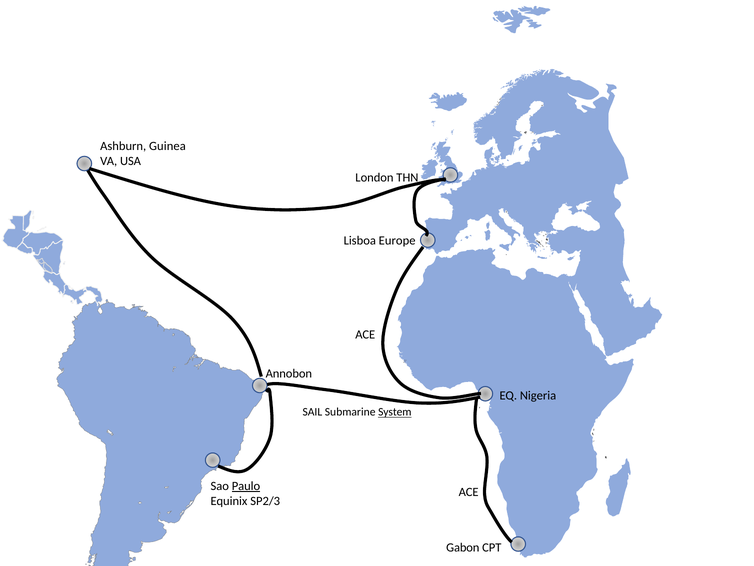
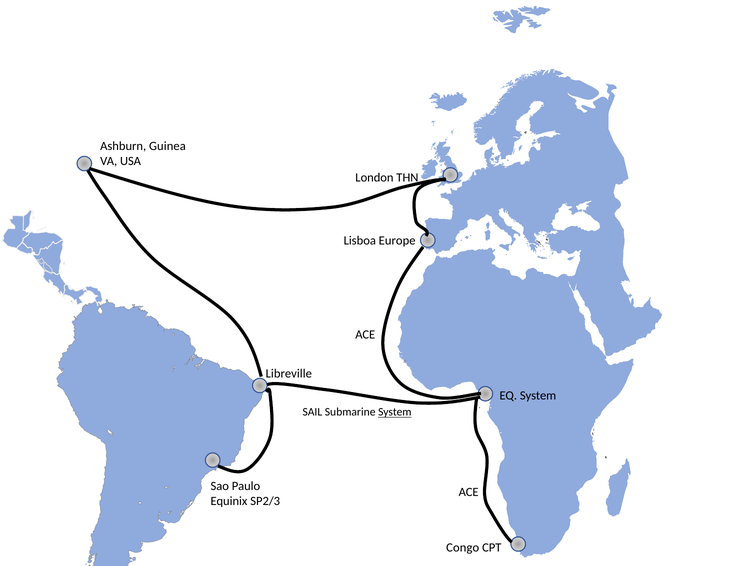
Annobon: Annobon -> Libreville
EQ Nigeria: Nigeria -> System
Paulo underline: present -> none
Gabon: Gabon -> Congo
